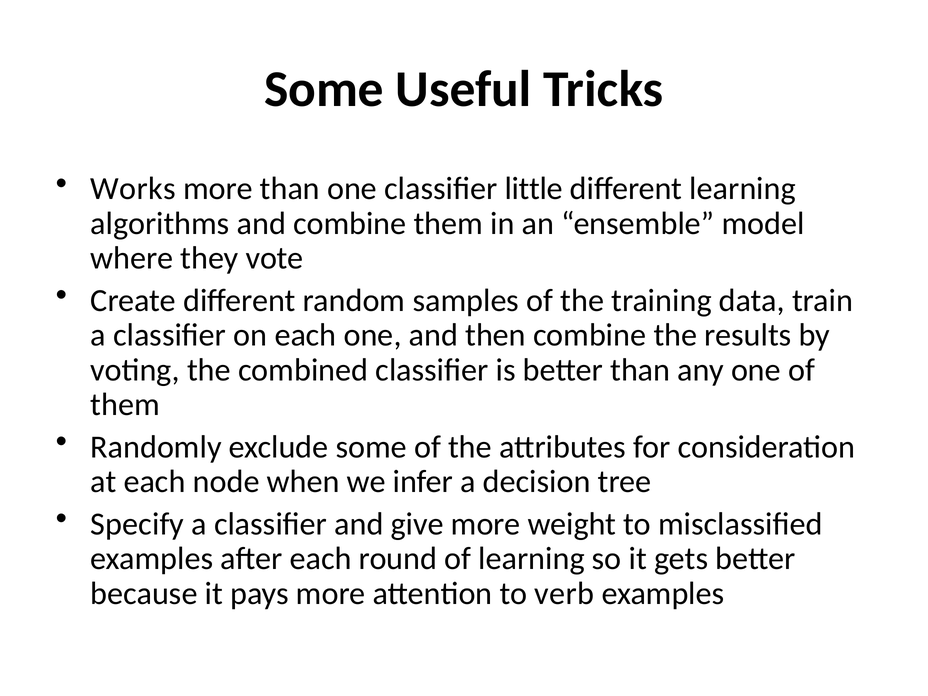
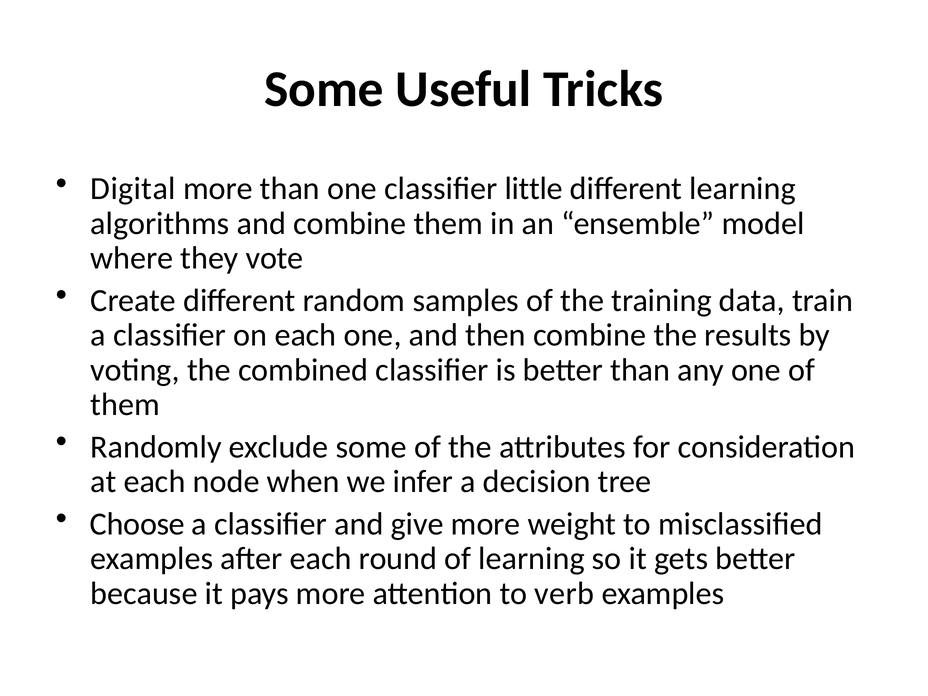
Works: Works -> Digital
Specify: Specify -> Choose
